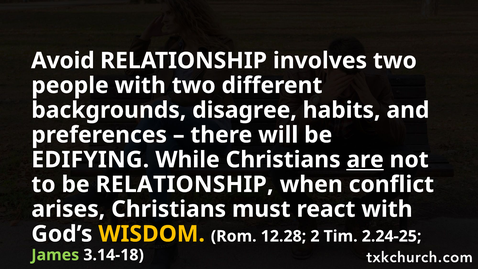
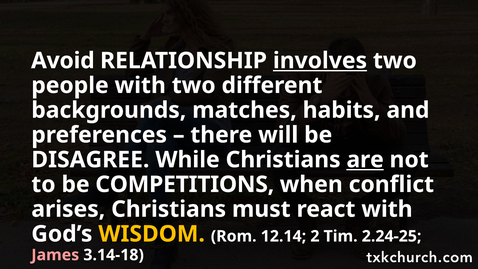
involves underline: none -> present
disagree: disagree -> matches
EDIFYING: EDIFYING -> DISAGREE
be RELATIONSHIP: RELATIONSHIP -> COMPETITIONS
12.28: 12.28 -> 12.14
James colour: light green -> pink
